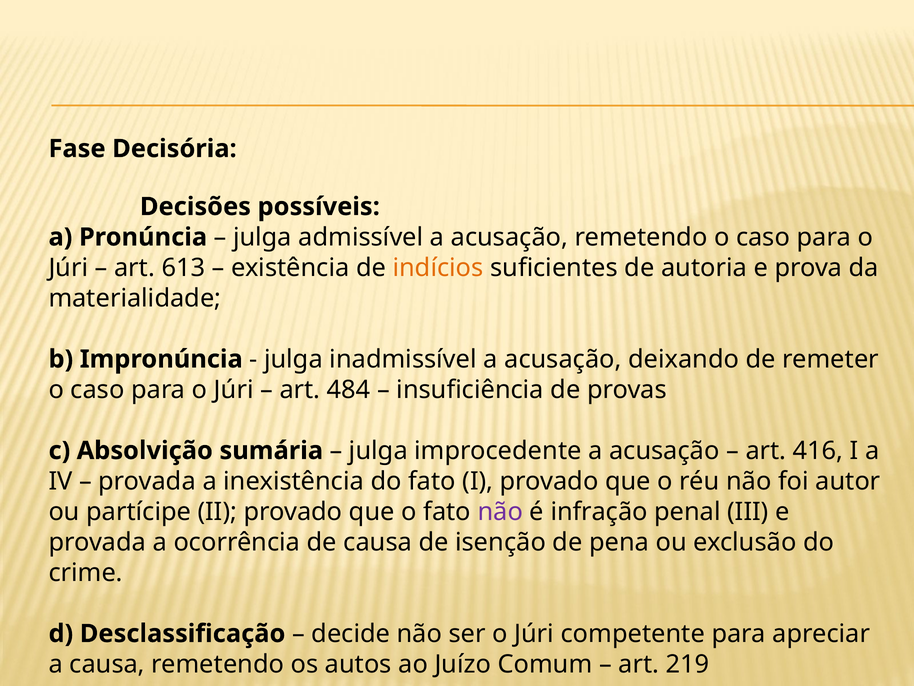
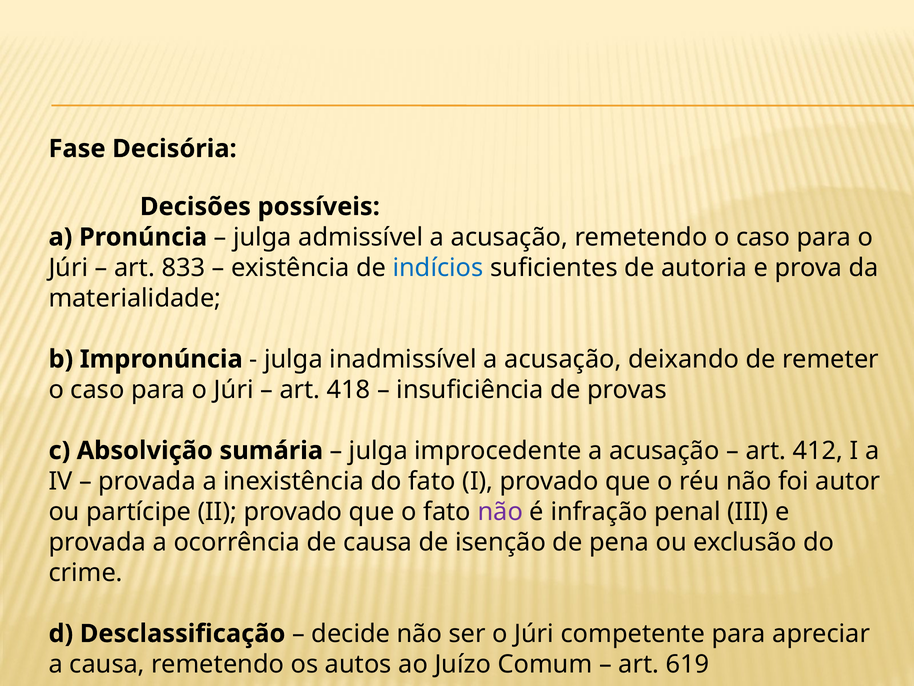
613: 613 -> 833
indícios colour: orange -> blue
484: 484 -> 418
416: 416 -> 412
219: 219 -> 619
